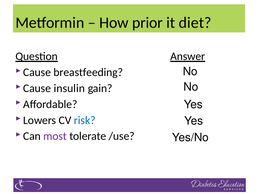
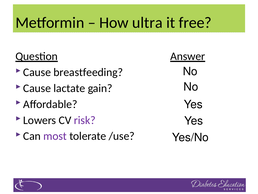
prior: prior -> ultra
diet: diet -> free
insulin: insulin -> lactate
risk colour: blue -> purple
